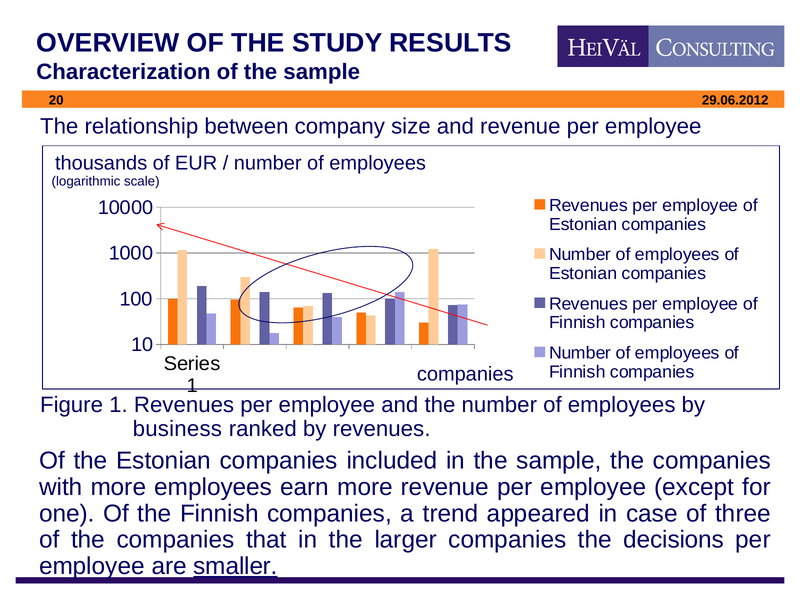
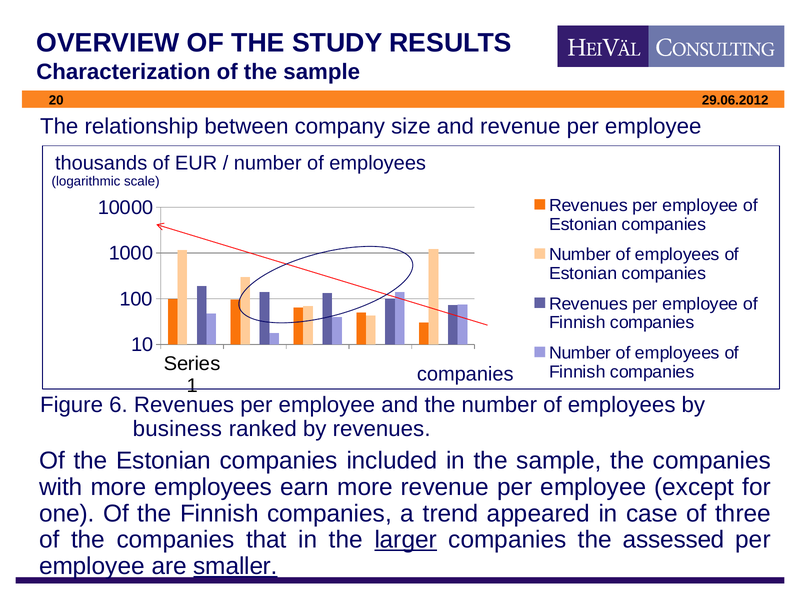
Figure 1: 1 -> 6
larger underline: none -> present
decisions: decisions -> assessed
